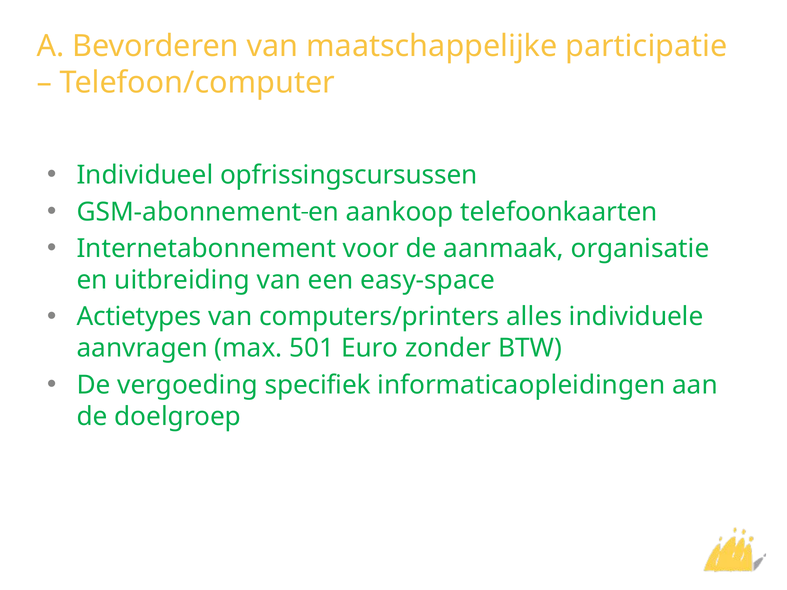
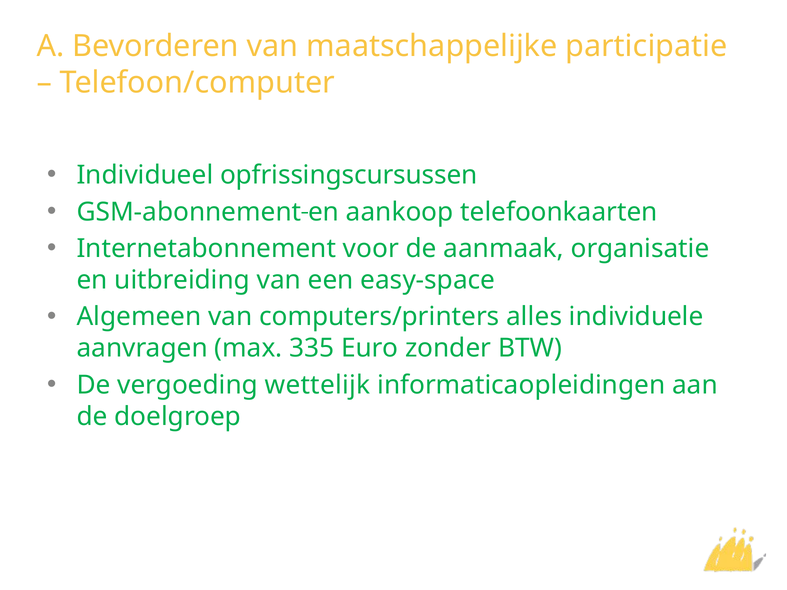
Actietypes: Actietypes -> Algemeen
501: 501 -> 335
specifiek: specifiek -> wettelijk
